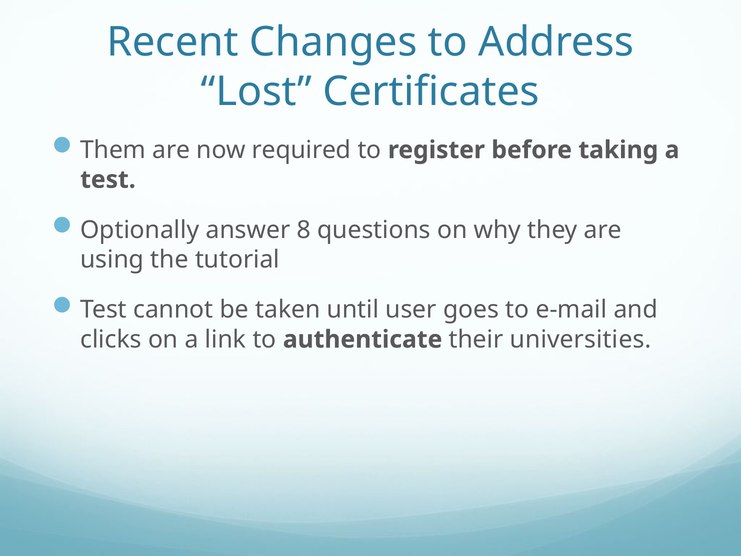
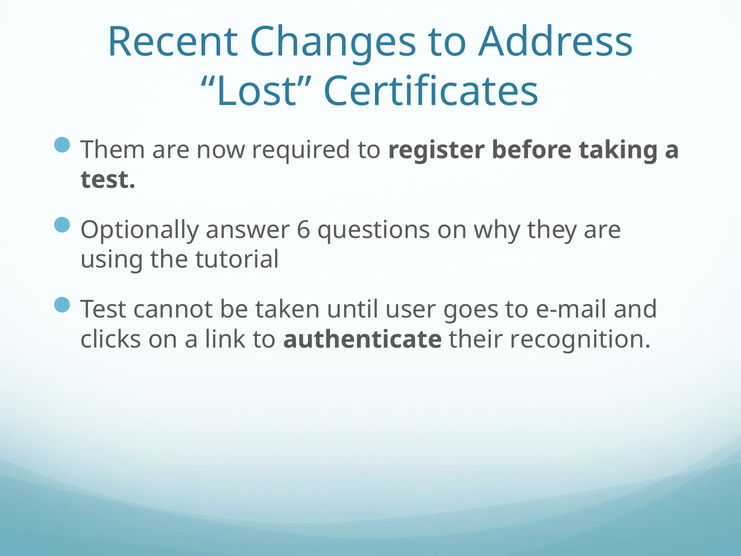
8: 8 -> 6
universities: universities -> recognition
